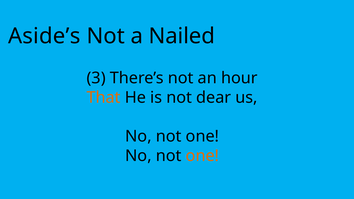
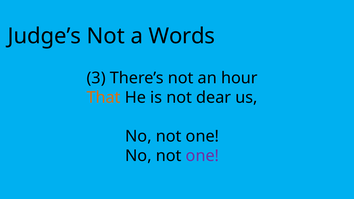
Aside’s: Aside’s -> Judge’s
Nailed: Nailed -> Words
one at (202, 156) colour: orange -> purple
